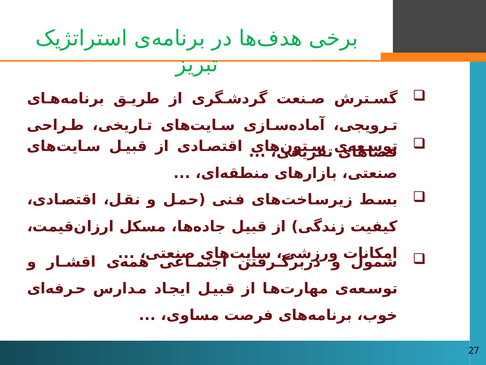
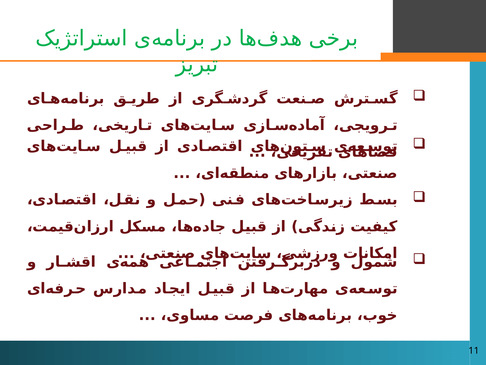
27: 27 -> 11
